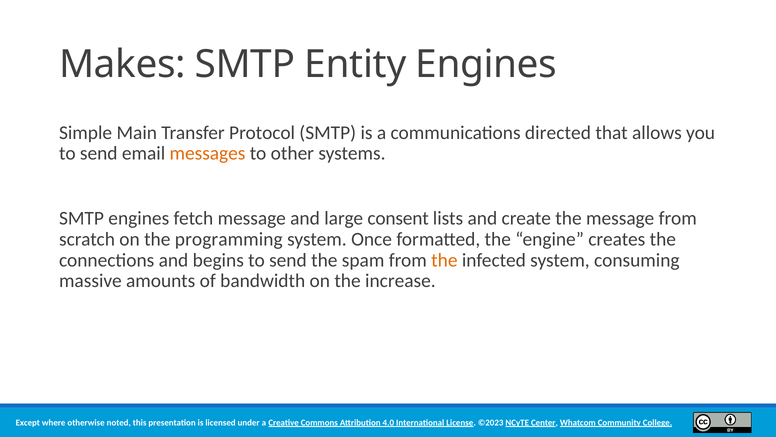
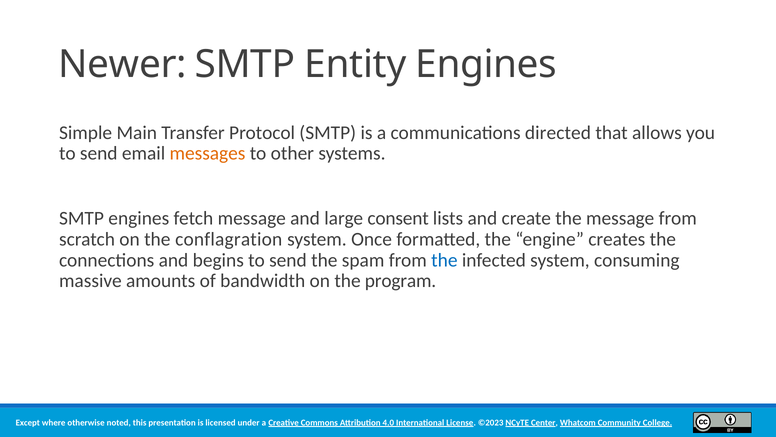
Makes: Makes -> Newer
programming: programming -> conflagration
the at (444, 260) colour: orange -> blue
increase: increase -> program
